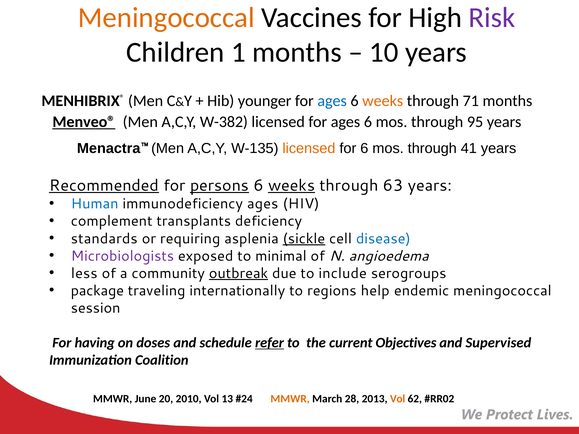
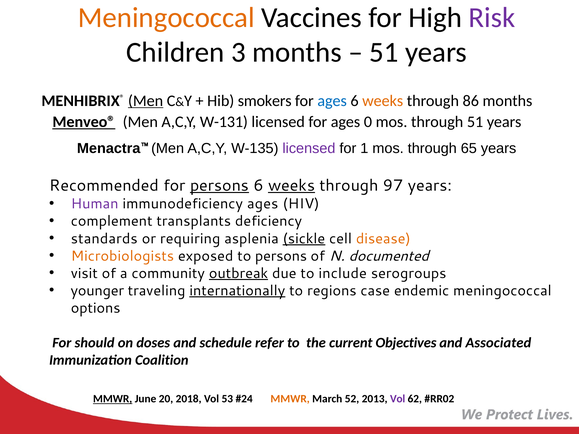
1: 1 -> 3
10 at (384, 52): 10 -> 51
Men at (146, 101) underline: none -> present
younger: younger -> smokers
71: 71 -> 86
W-382: W-382 -> W-131
licensed for ages 6: 6 -> 0
through 95: 95 -> 51
licensed at (309, 148) colour: orange -> purple
for 6: 6 -> 1
41: 41 -> 65
Recommended underline: present -> none
63: 63 -> 97
Human colour: blue -> purple
disease colour: blue -> orange
Microbiologists colour: purple -> orange
to minimal: minimal -> persons
angioedema: angioedema -> documented
less: less -> visit
package: package -> younger
internationally underline: none -> present
help: help -> case
session: session -> options
having: having -> should
refer underline: present -> none
Supervised: Supervised -> Associated
MMWR at (113, 399) underline: none -> present
2010: 2010 -> 2018
13: 13 -> 53
28: 28 -> 52
Vol at (398, 399) colour: orange -> purple
